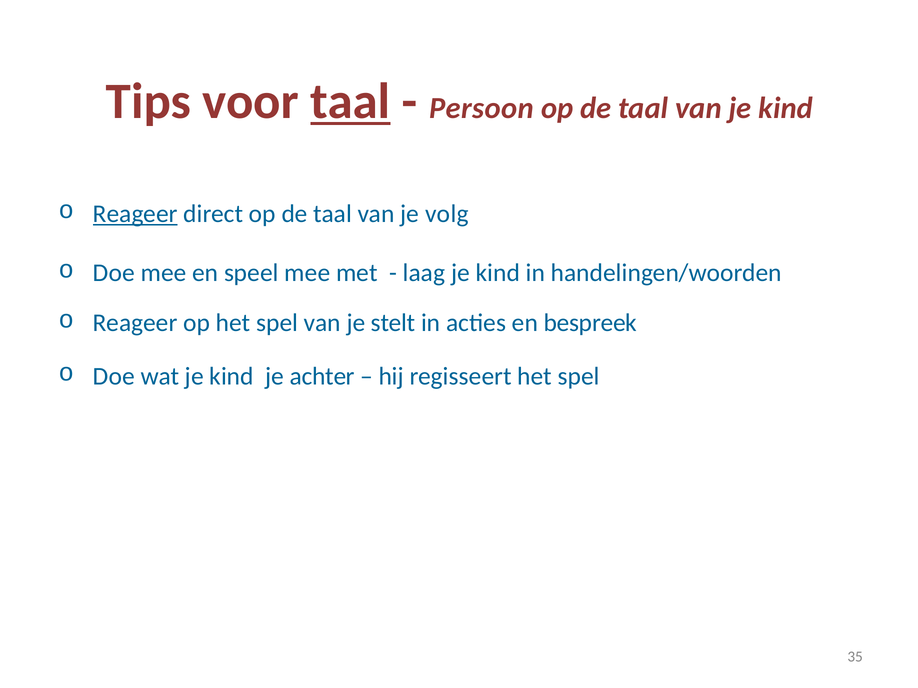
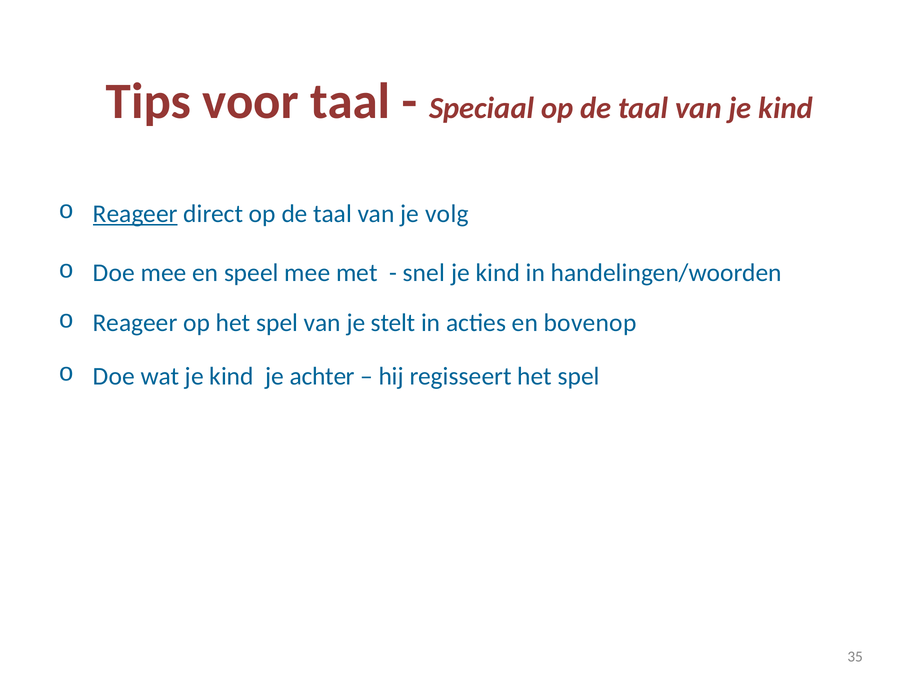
taal at (350, 102) underline: present -> none
Persoon: Persoon -> Speciaal
laag: laag -> snel
bespreek: bespreek -> bovenop
